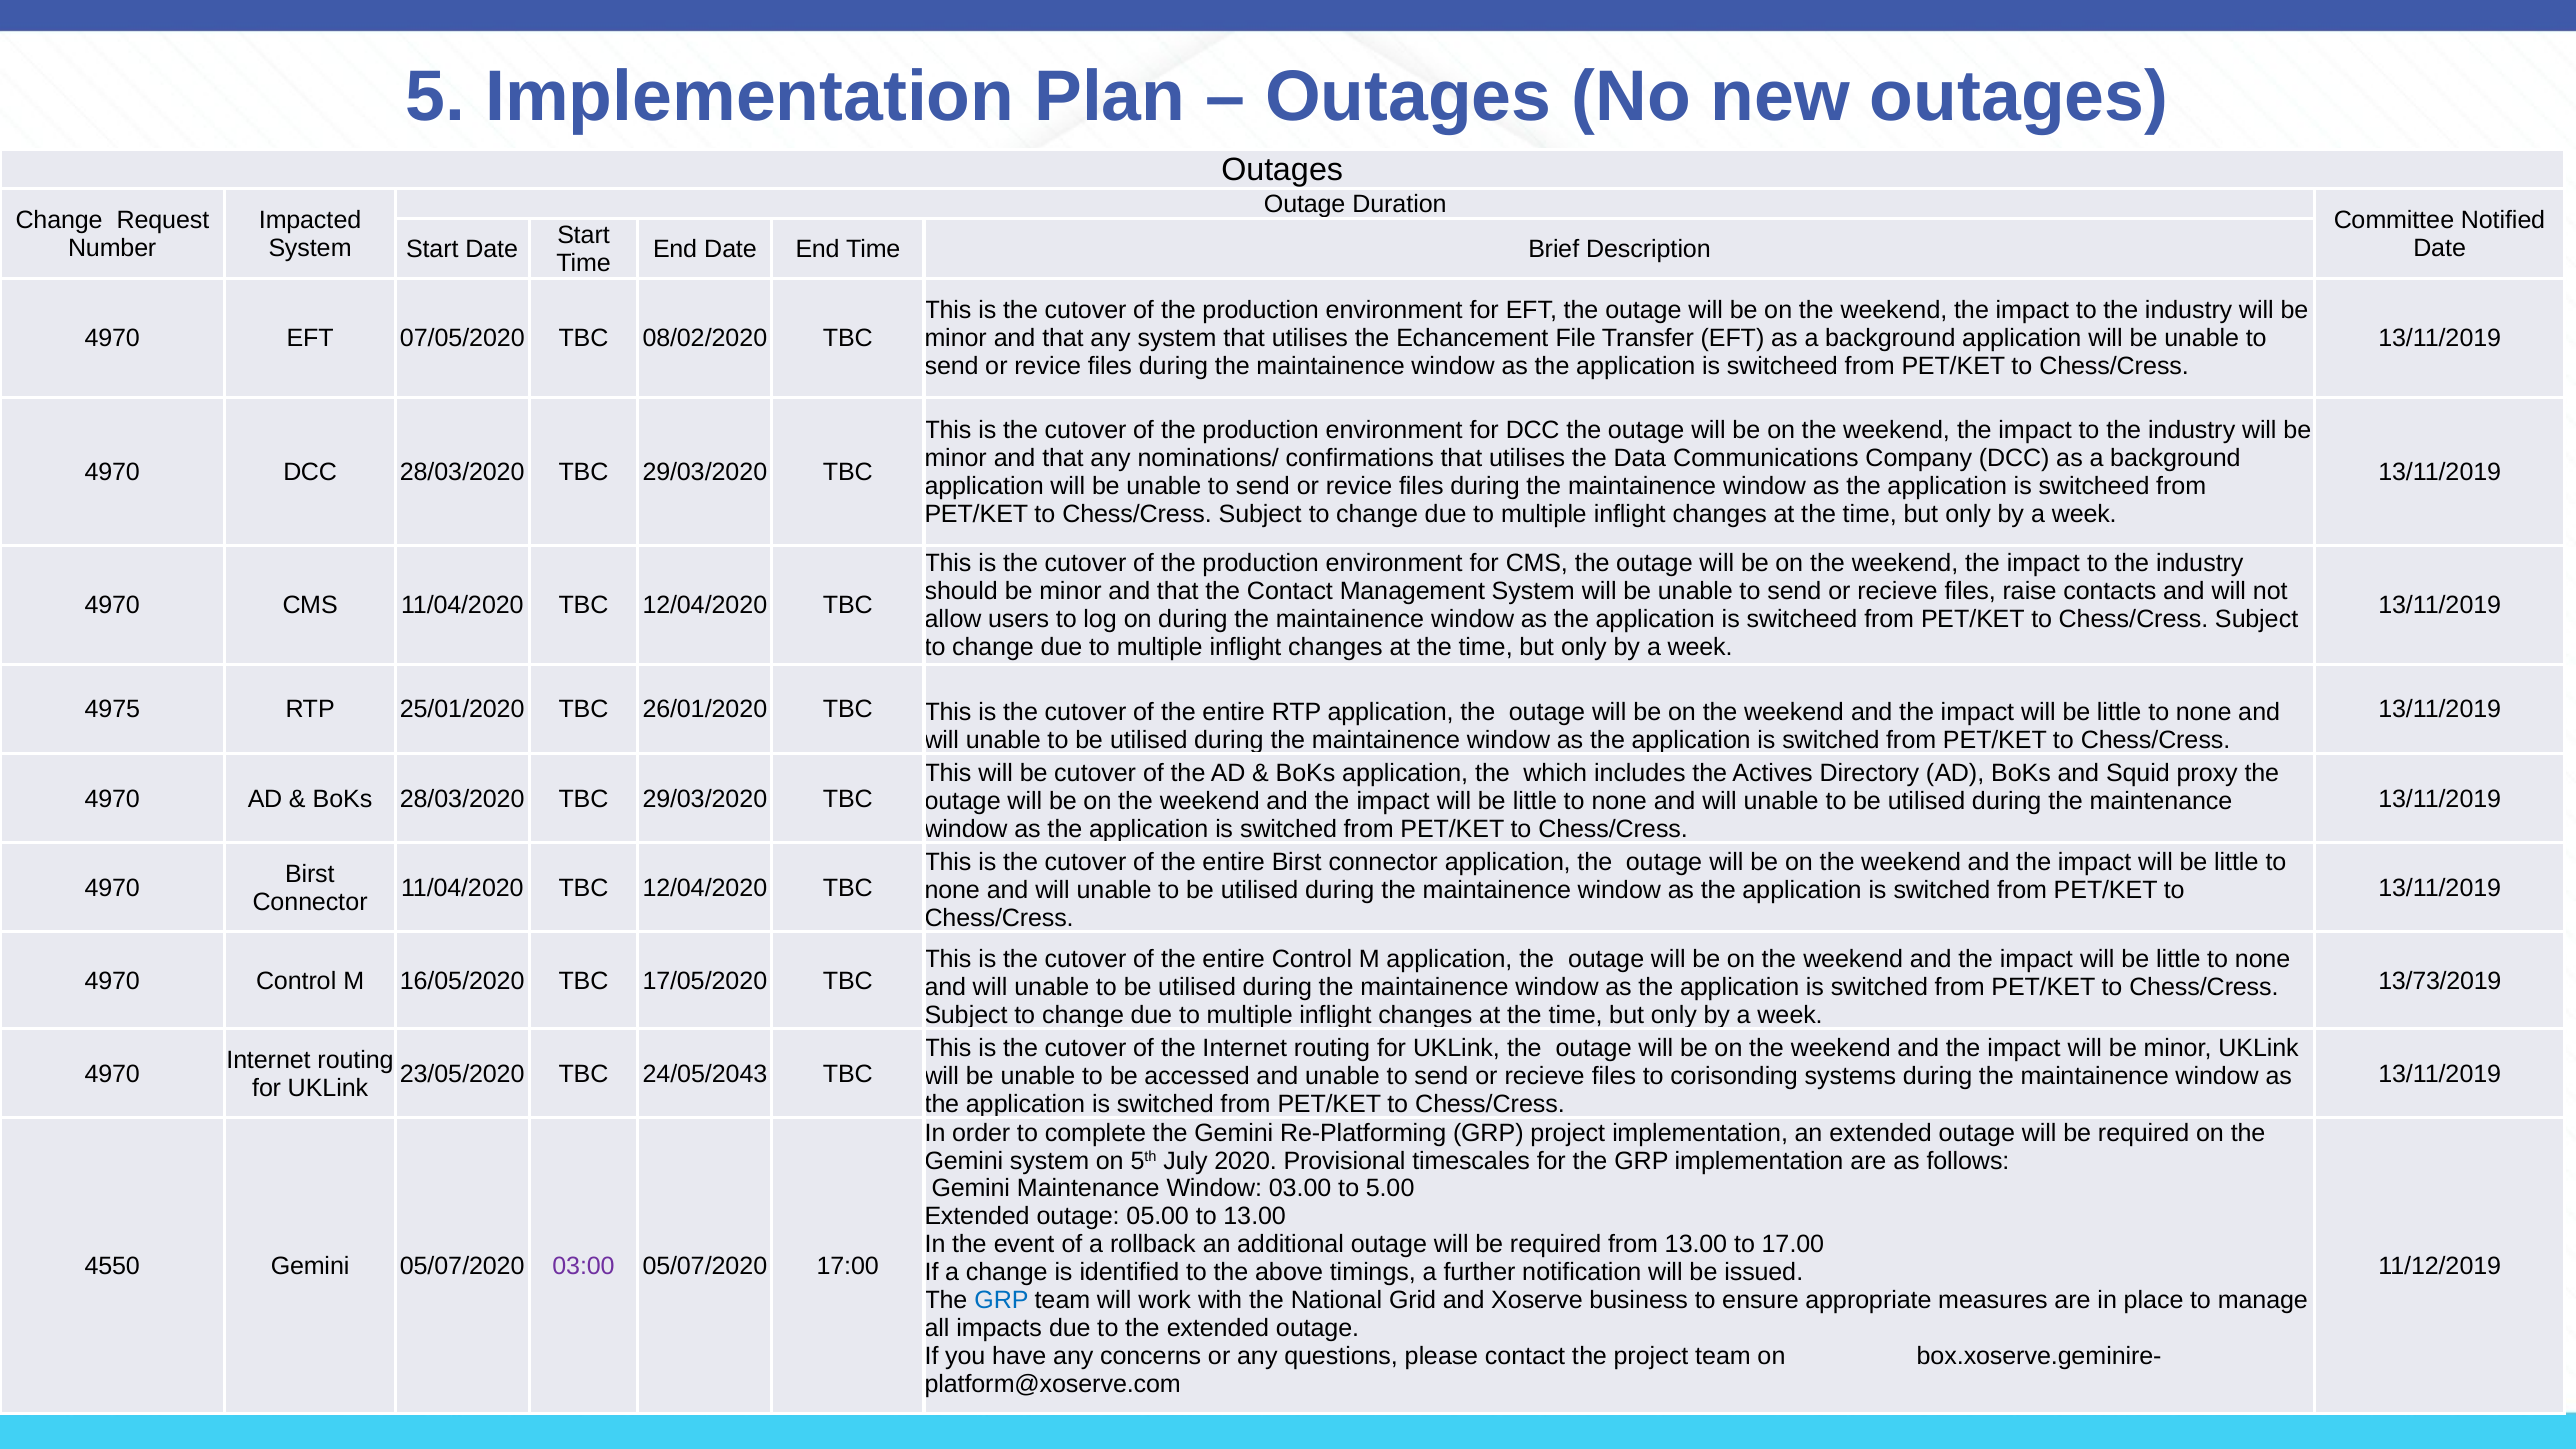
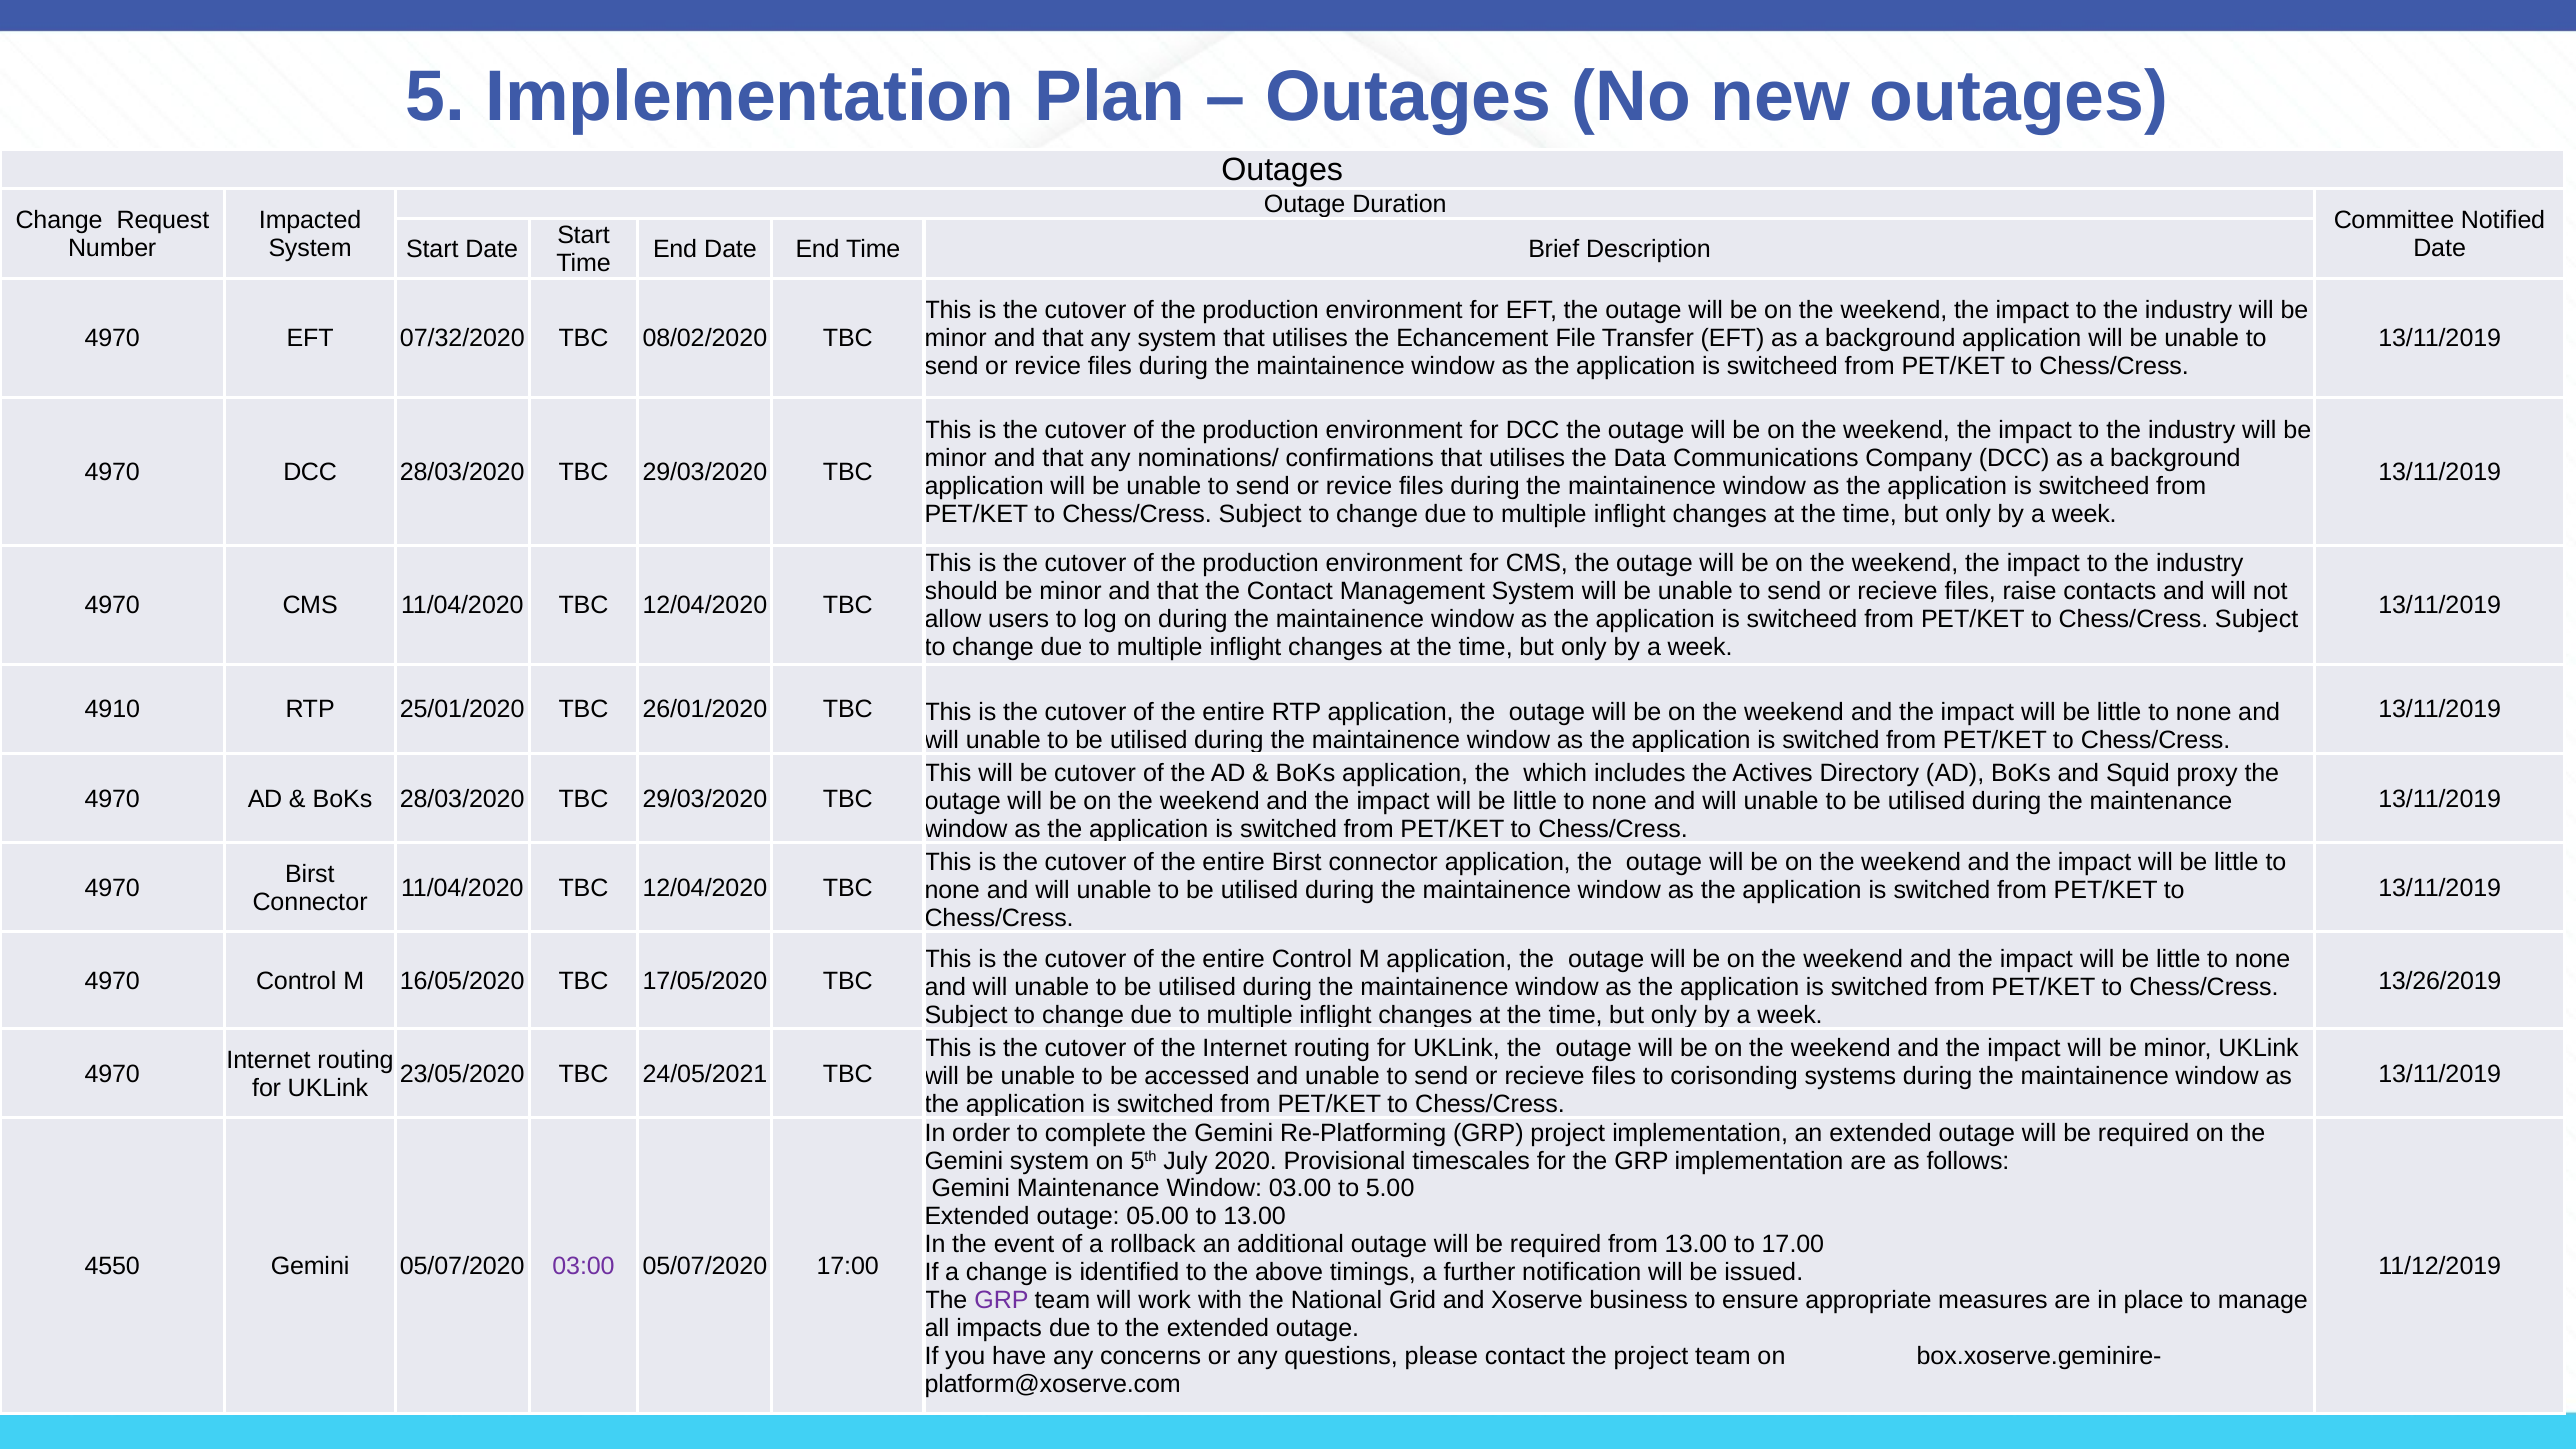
07/05/2020: 07/05/2020 -> 07/32/2020
4975: 4975 -> 4910
13/73/2019: 13/73/2019 -> 13/26/2019
24/05/2043: 24/05/2043 -> 24/05/2021
GRP at (1001, 1300) colour: blue -> purple
